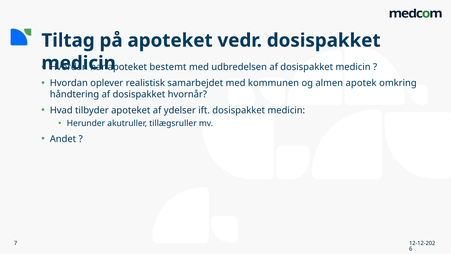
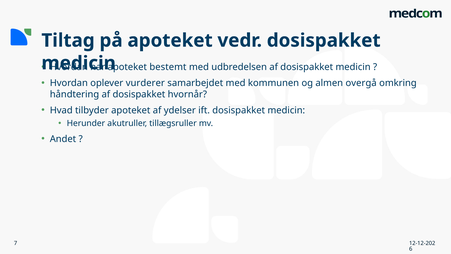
realistisk: realistisk -> vurderer
apotek: apotek -> overgå
